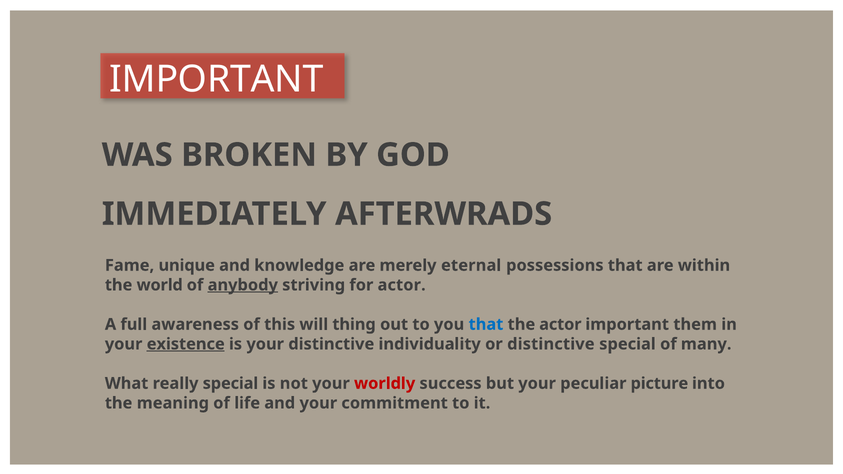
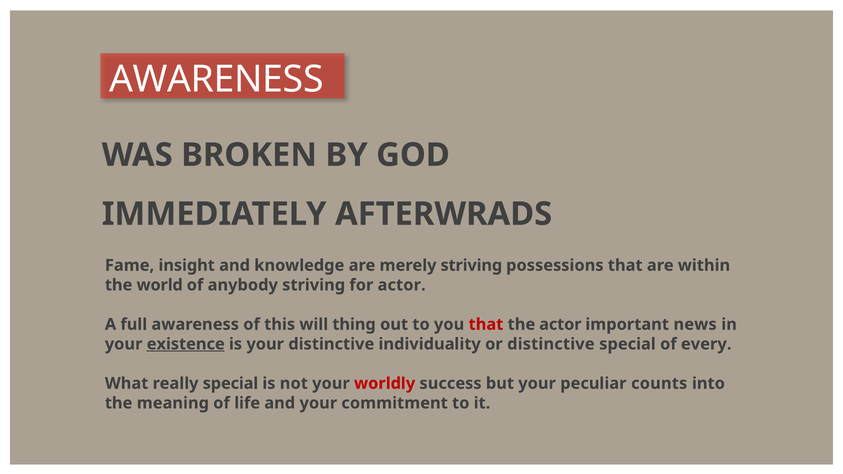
IMPORTANT at (216, 80): IMPORTANT -> AWARENESS
unique: unique -> insight
merely eternal: eternal -> striving
anybody underline: present -> none
that at (486, 325) colour: blue -> red
them: them -> news
many: many -> every
picture: picture -> counts
